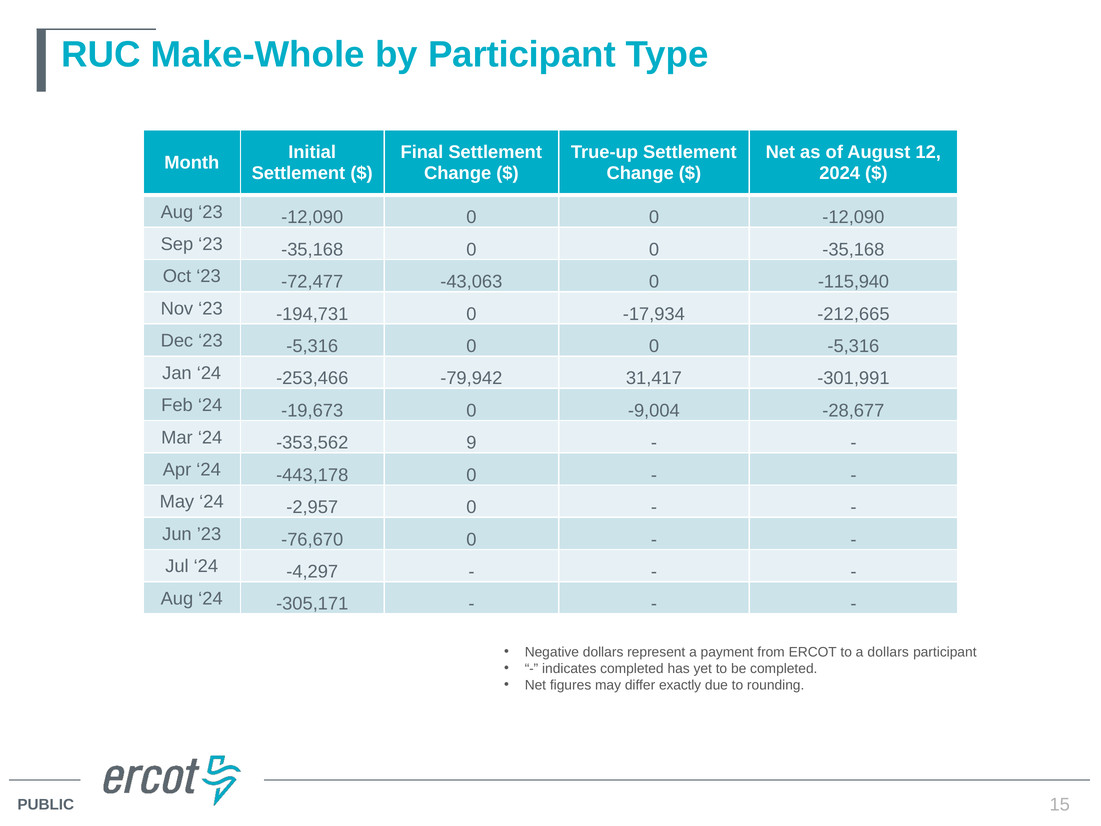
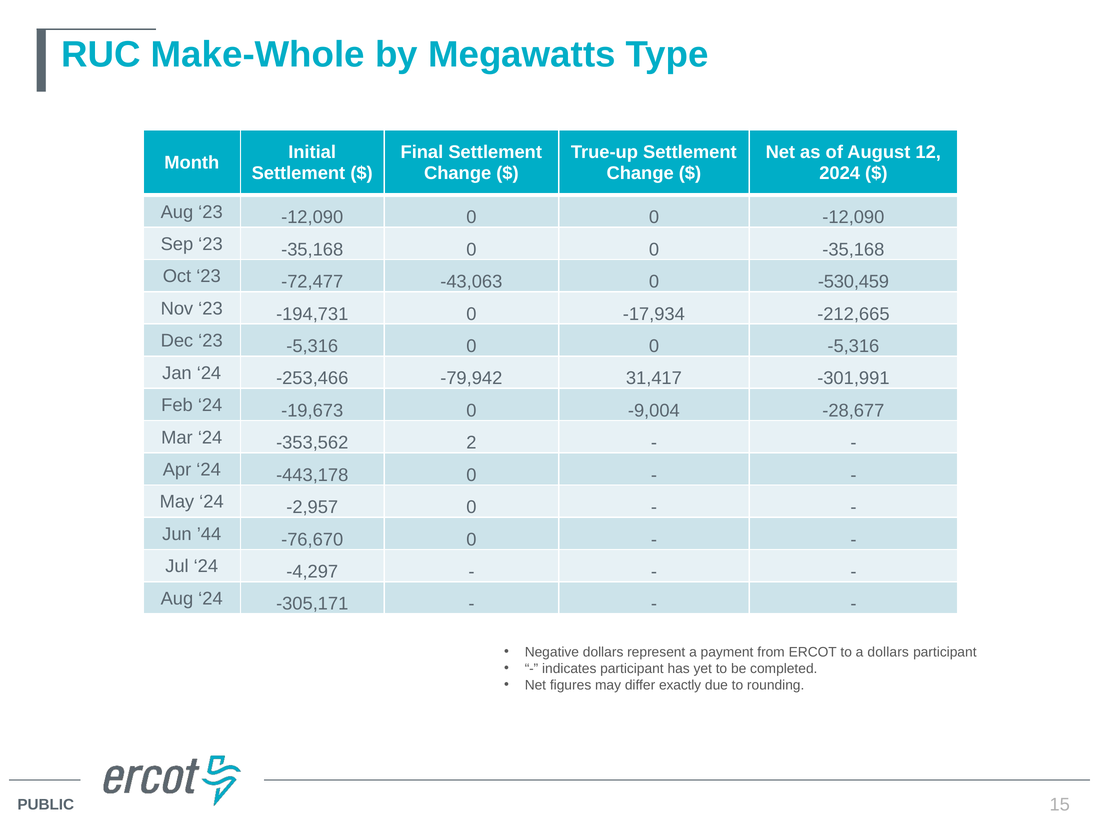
by Participant: Participant -> Megawatts
-115,940: -115,940 -> -530,459
9: 9 -> 2
’23: ’23 -> ’44
indicates completed: completed -> participant
